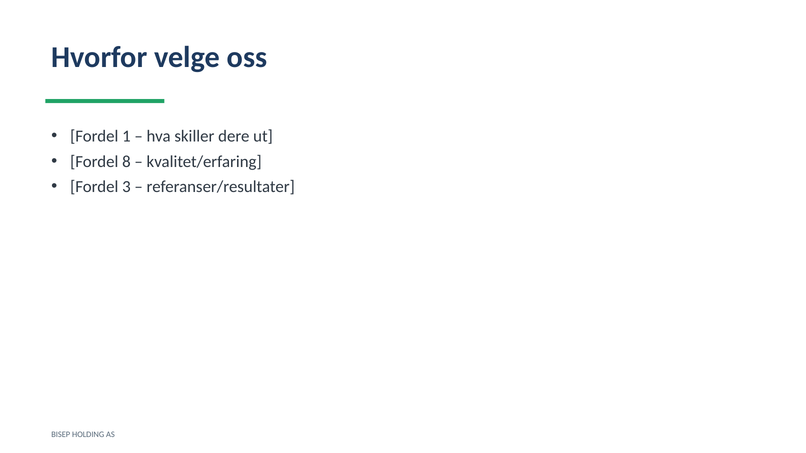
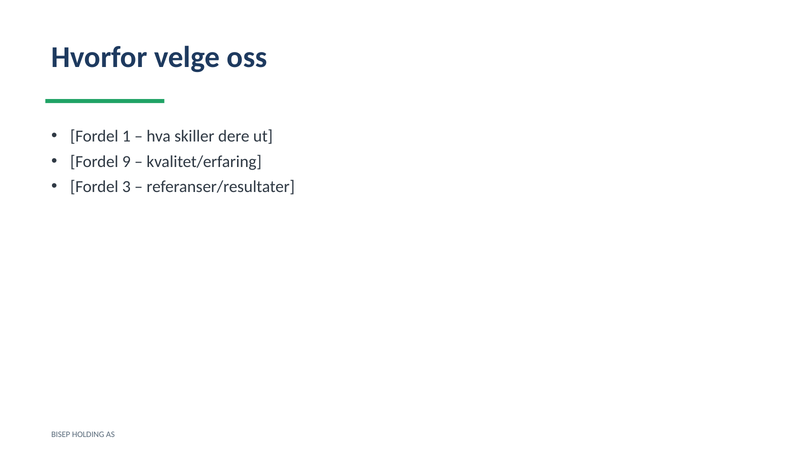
8: 8 -> 9
